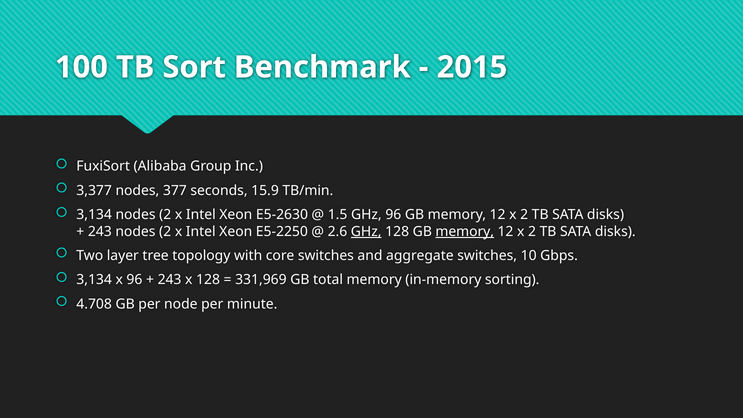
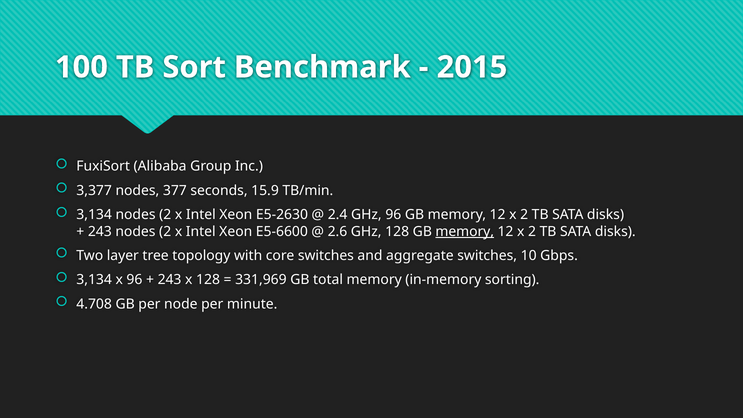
1.5: 1.5 -> 2.4
E5-2250: E5-2250 -> E5-6600
GHz at (366, 231) underline: present -> none
